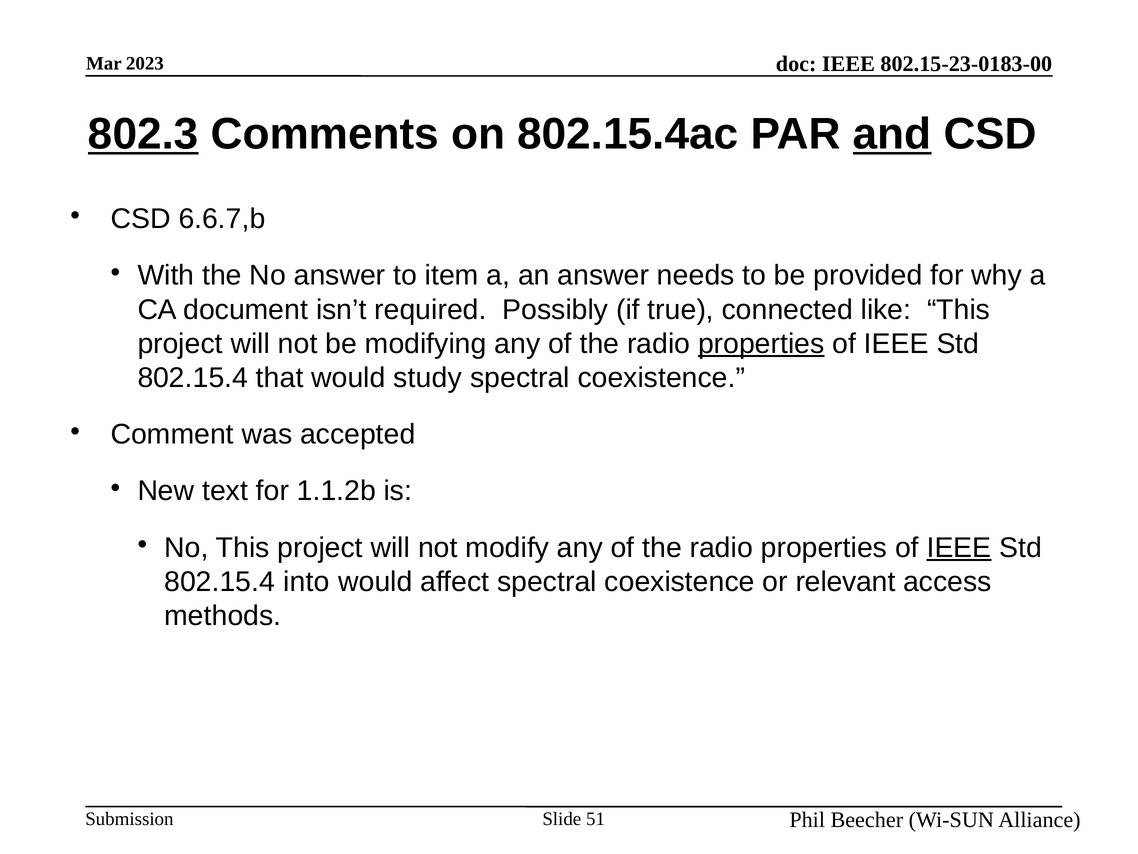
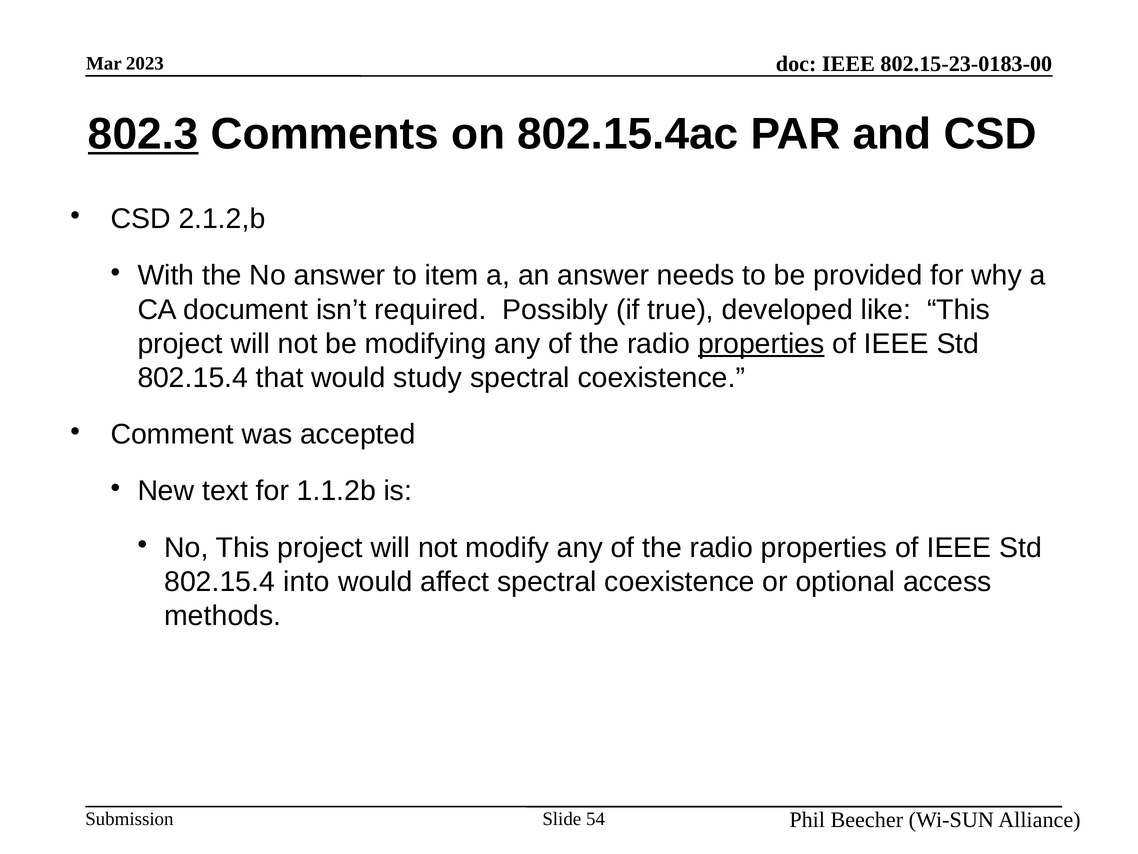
and underline: present -> none
6.6.7,b: 6.6.7,b -> 2.1.2,b
connected: connected -> developed
IEEE at (959, 547) underline: present -> none
relevant: relevant -> optional
51: 51 -> 54
